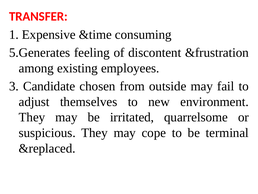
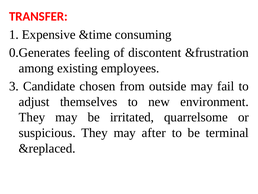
5.Generates: 5.Generates -> 0.Generates
cope: cope -> after
